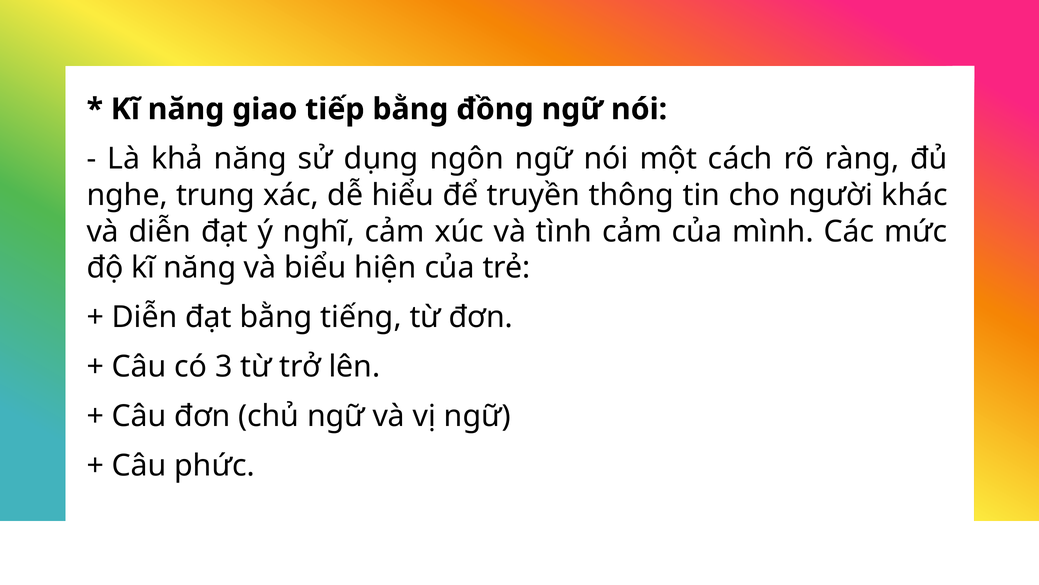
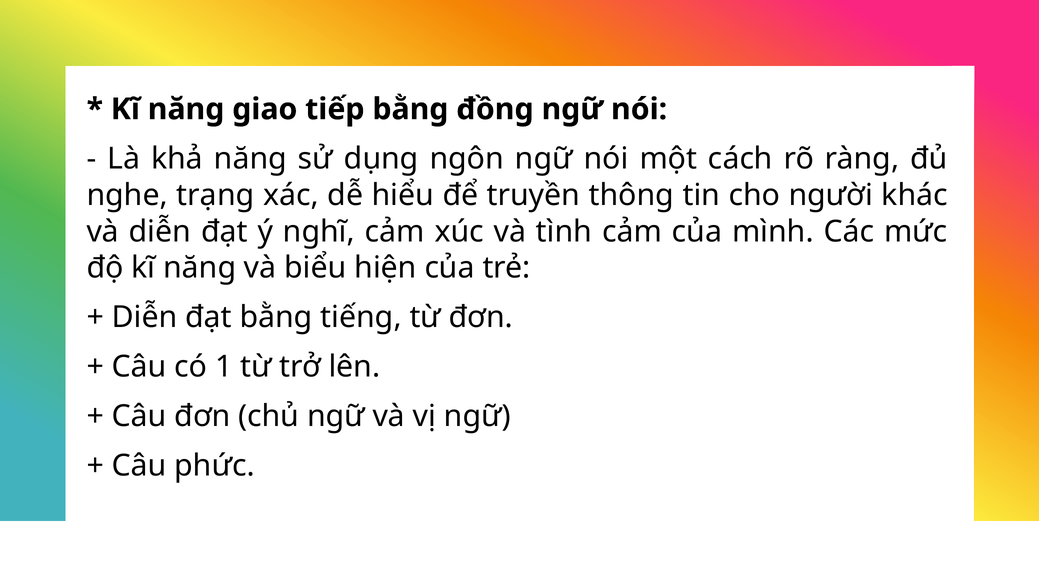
trung: trung -> trạng
3: 3 -> 1
